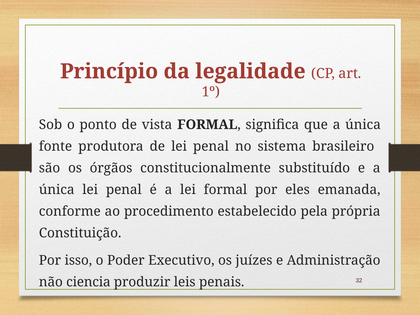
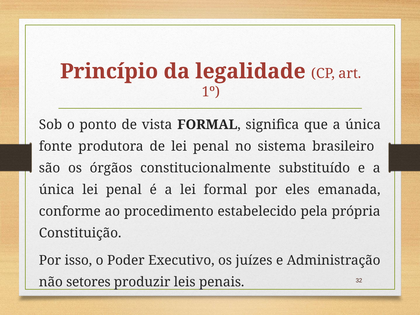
ciencia: ciencia -> setores
